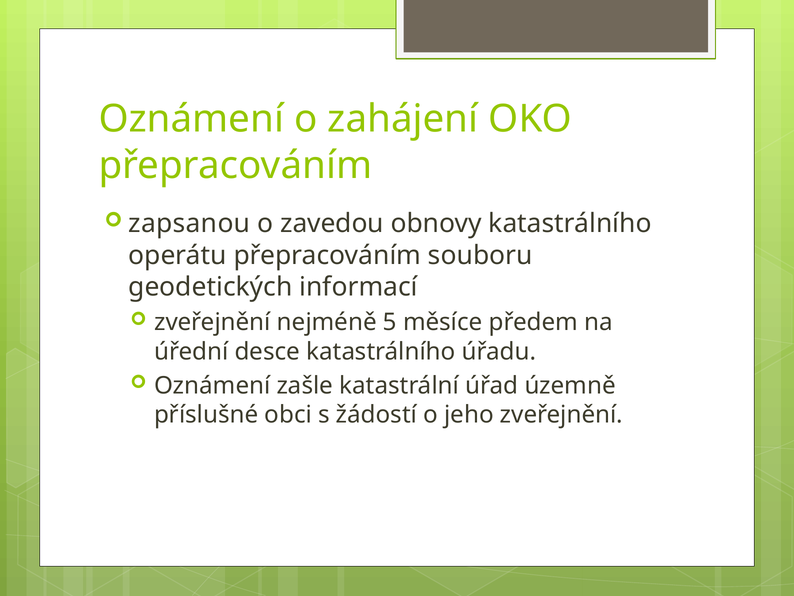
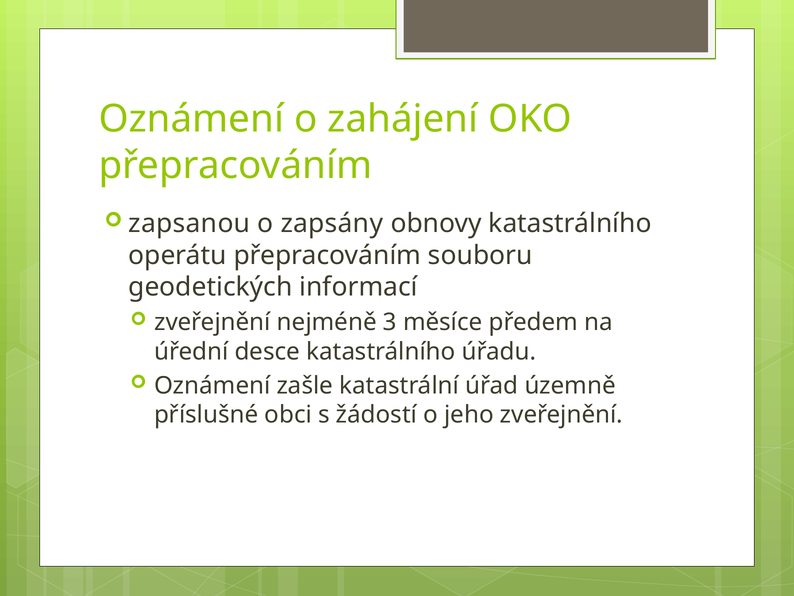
zavedou: zavedou -> zapsány
5: 5 -> 3
